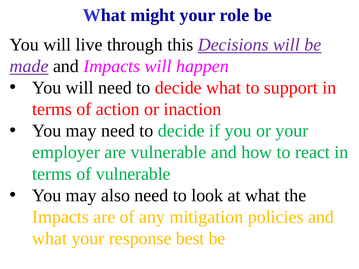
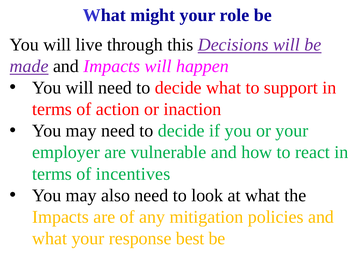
of vulnerable: vulnerable -> incentives
